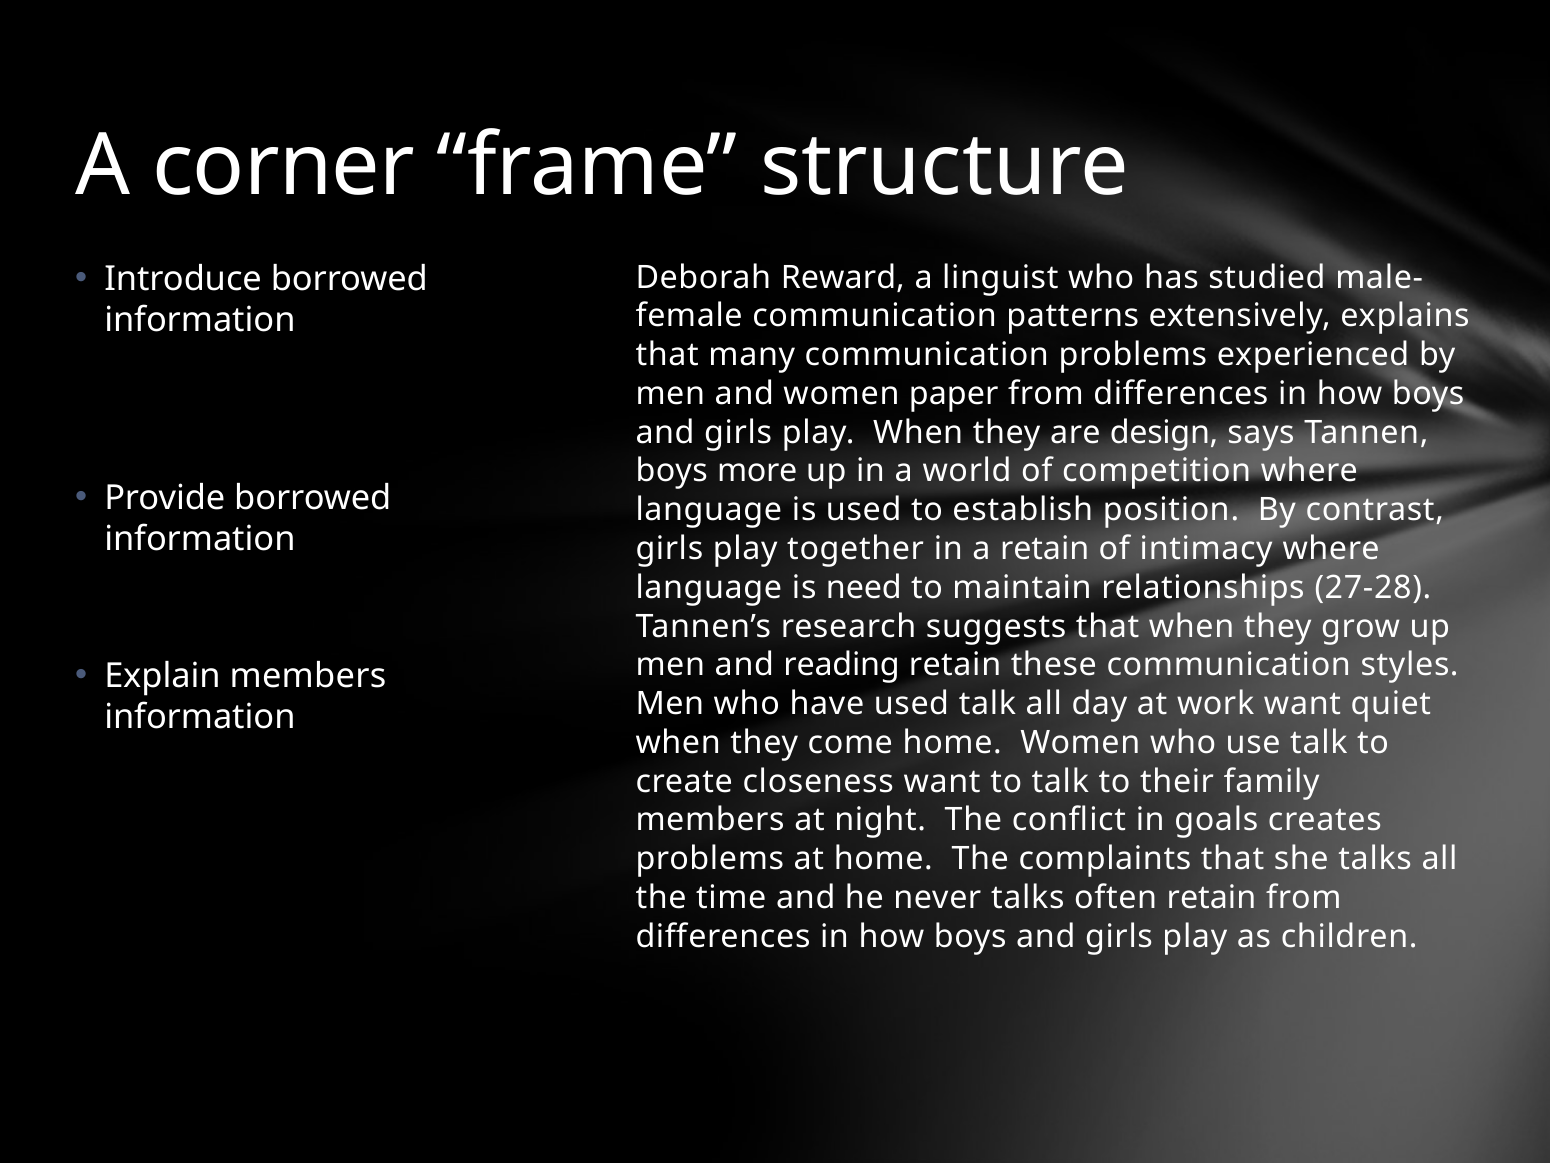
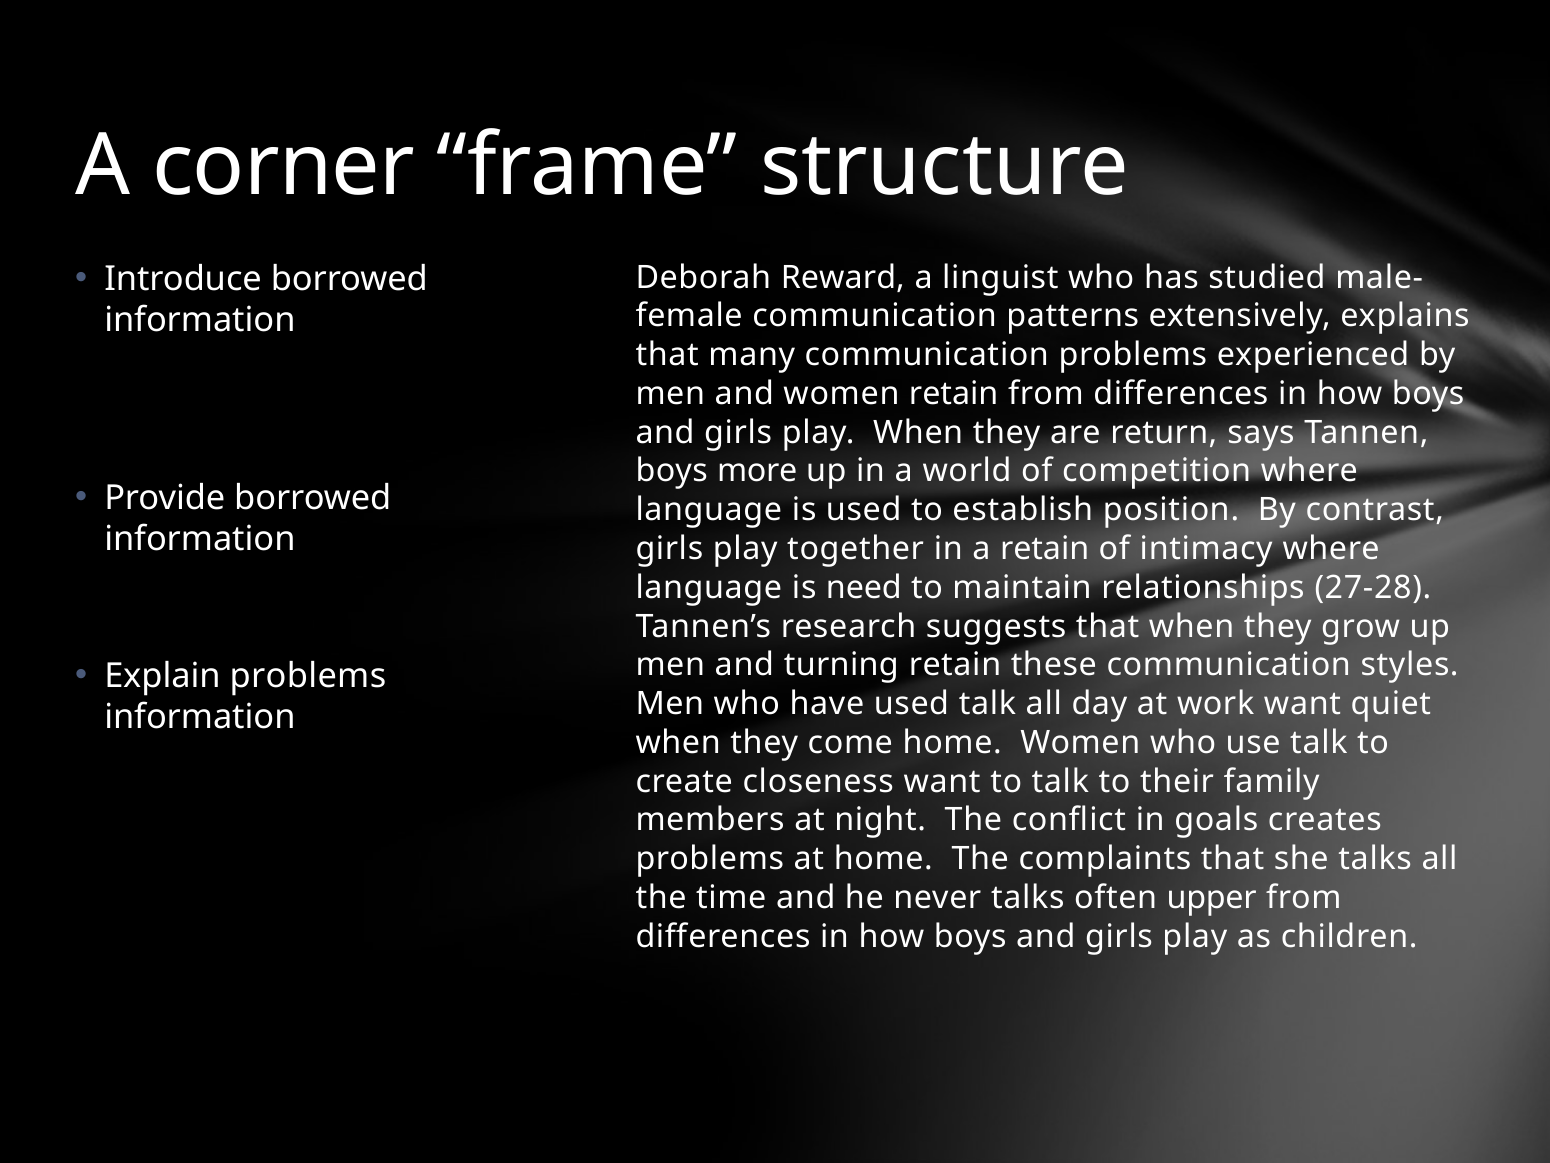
women paper: paper -> retain
design: design -> return
reading: reading -> turning
Explain members: members -> problems
often retain: retain -> upper
